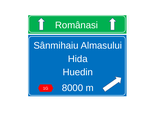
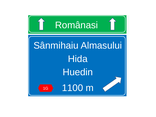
8000: 8000 -> 1100
